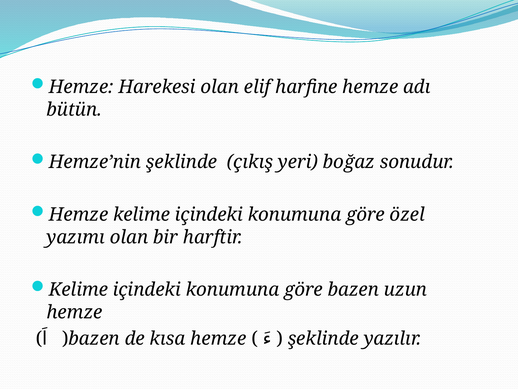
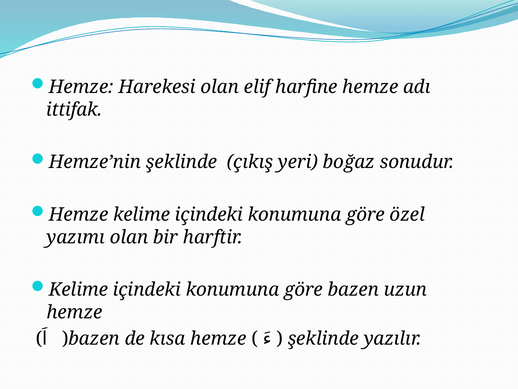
bütün: bütün -> ittifak
